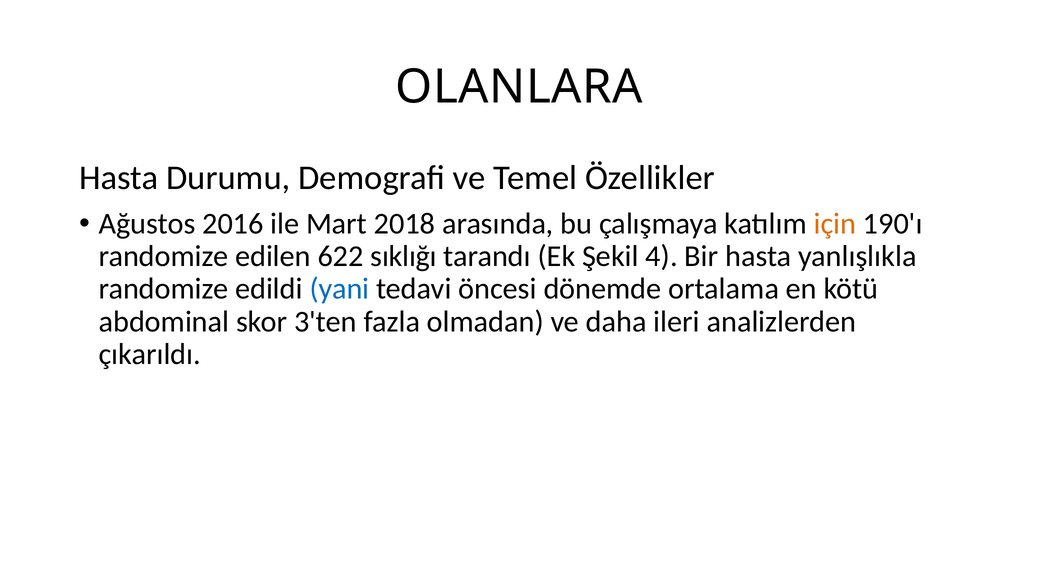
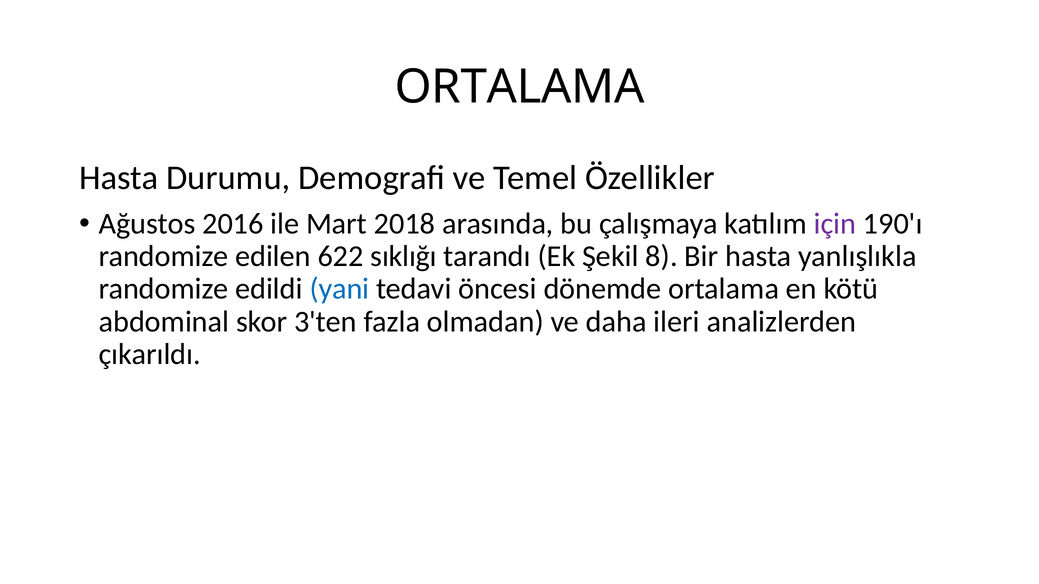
OLANLARA at (519, 87): OLANLARA -> ORTALAMA
için colour: orange -> purple
4: 4 -> 8
